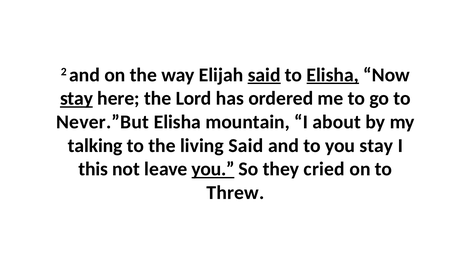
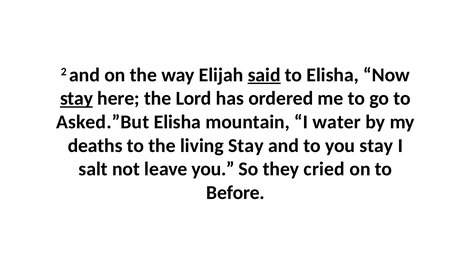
Elisha at (333, 75) underline: present -> none
Never.”But: Never.”But -> Asked.”But
about: about -> water
talking: talking -> deaths
living Said: Said -> Stay
this: this -> salt
you at (213, 169) underline: present -> none
Threw: Threw -> Before
